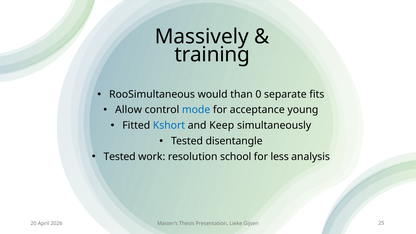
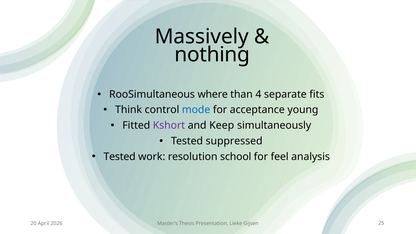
training: training -> nothing
would: would -> where
0: 0 -> 4
Allow: Allow -> Think
Kshort colour: blue -> purple
disentangle: disentangle -> suppressed
less: less -> feel
